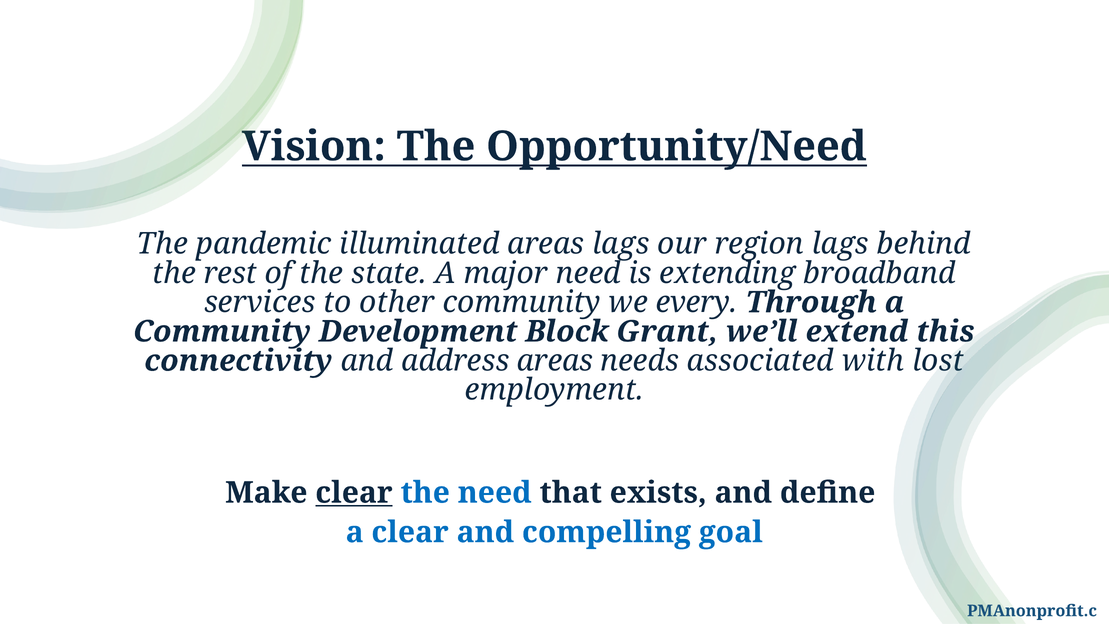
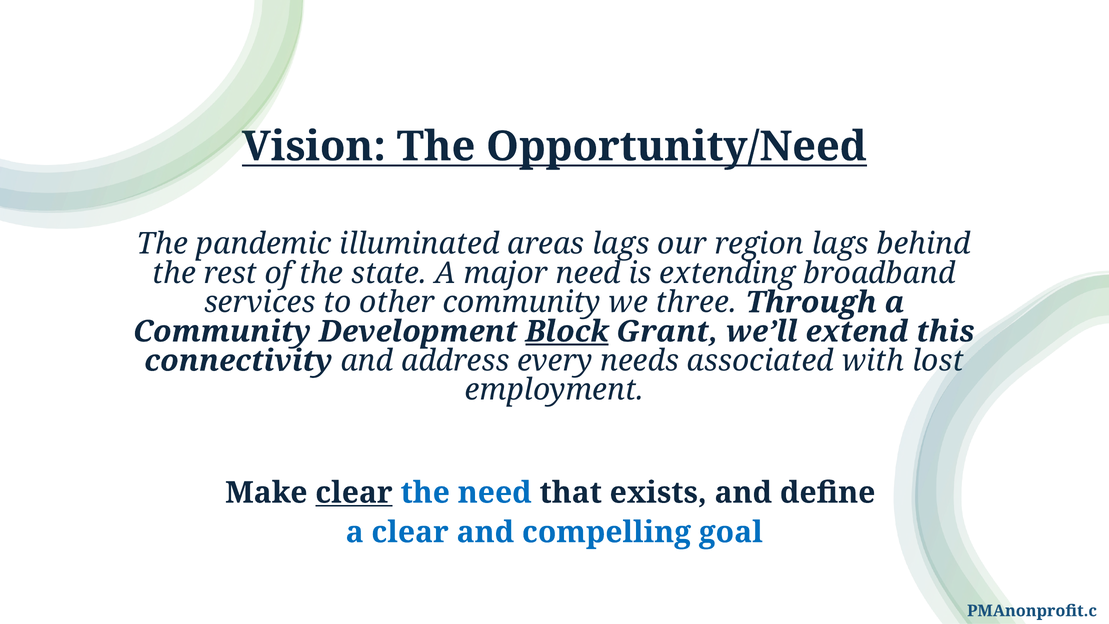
every: every -> three
Block underline: none -> present
address areas: areas -> every
